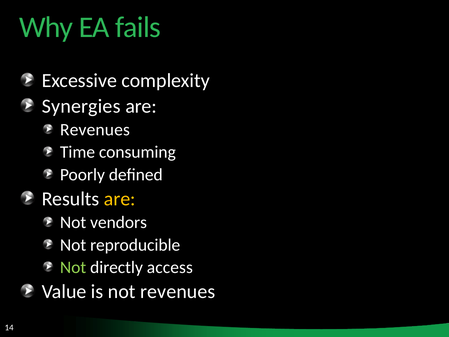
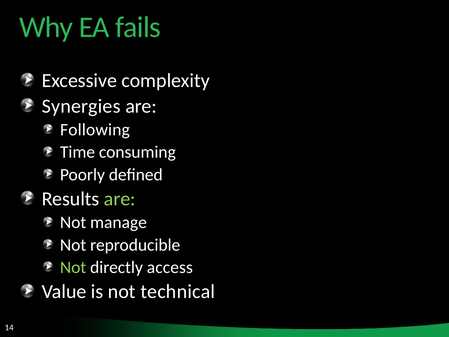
Revenues at (95, 130): Revenues -> Following
are at (120, 199) colour: yellow -> light green
vendors: vendors -> manage
not revenues: revenues -> technical
